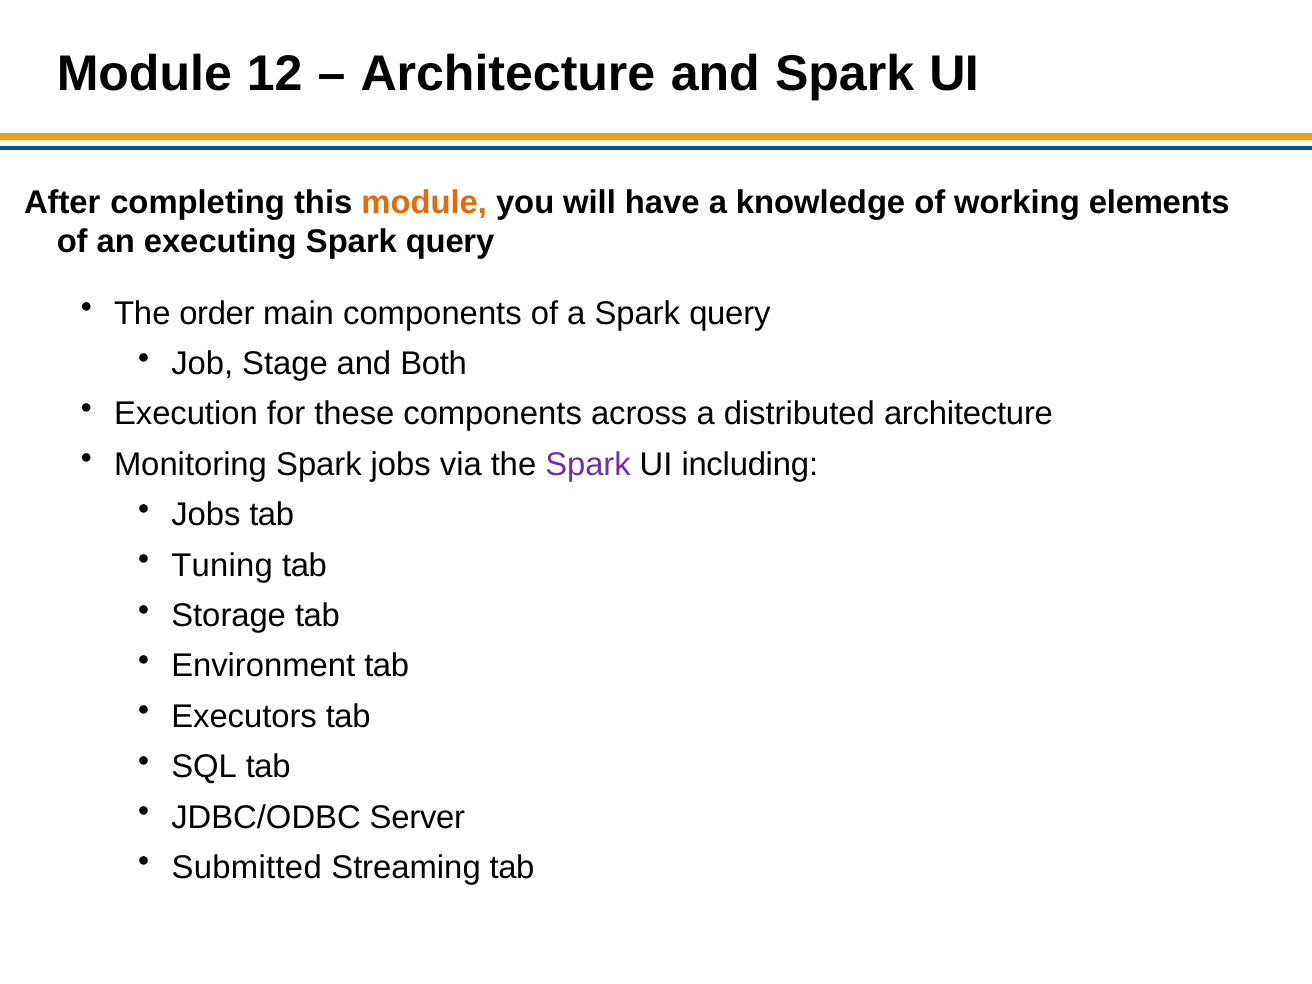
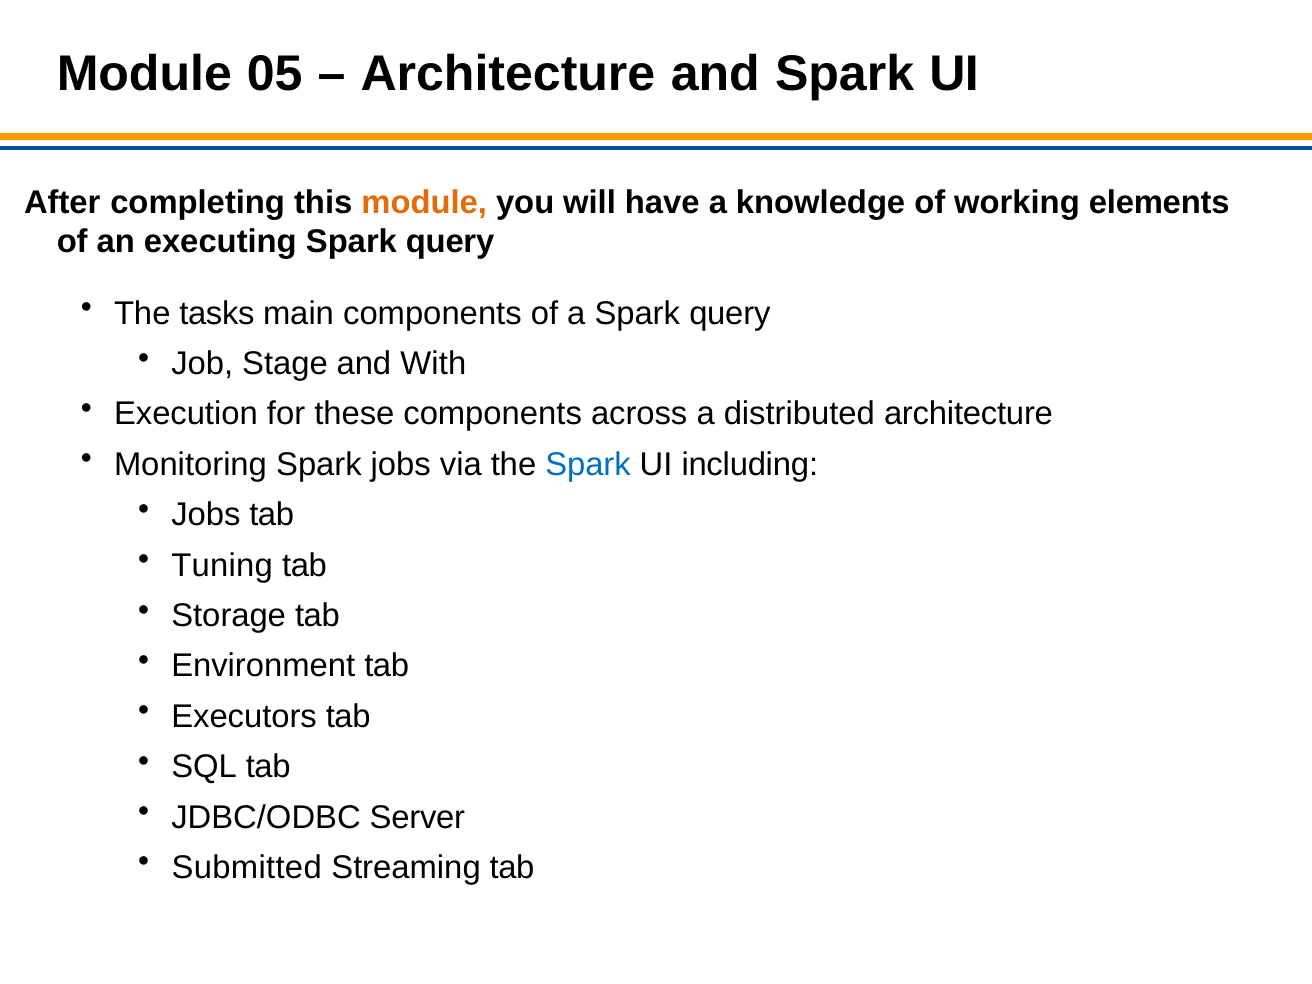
12: 12 -> 05
order: order -> tasks
Both: Both -> With
Spark at (588, 464) colour: purple -> blue
